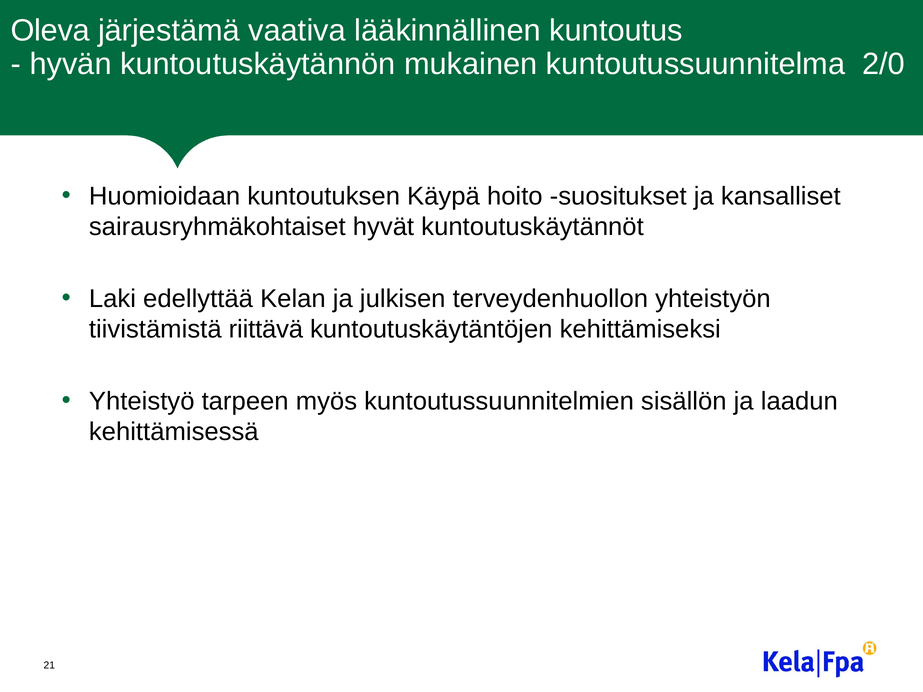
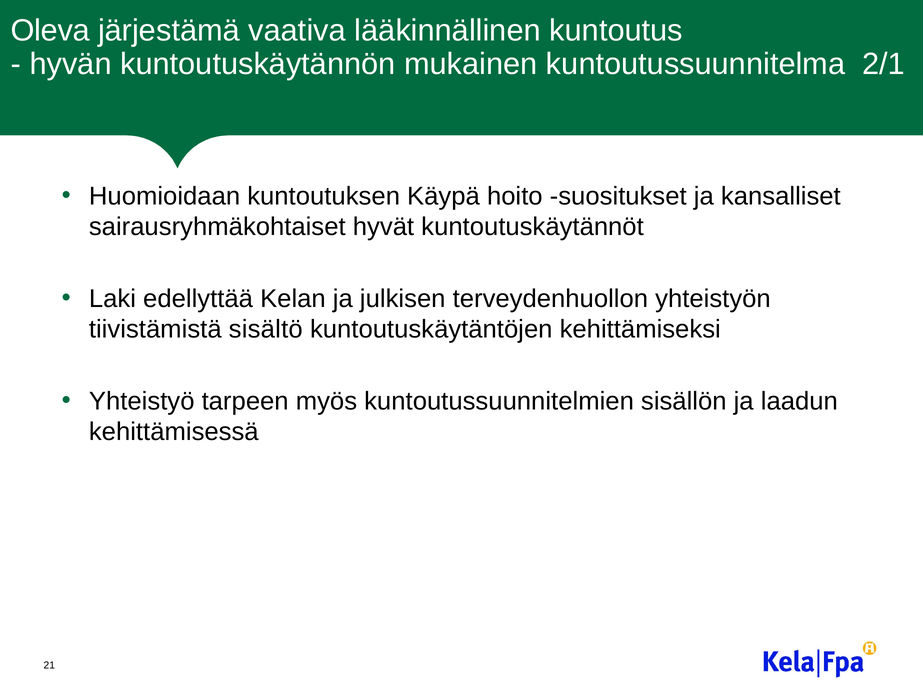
2/0: 2/0 -> 2/1
riittävä: riittävä -> sisältö
